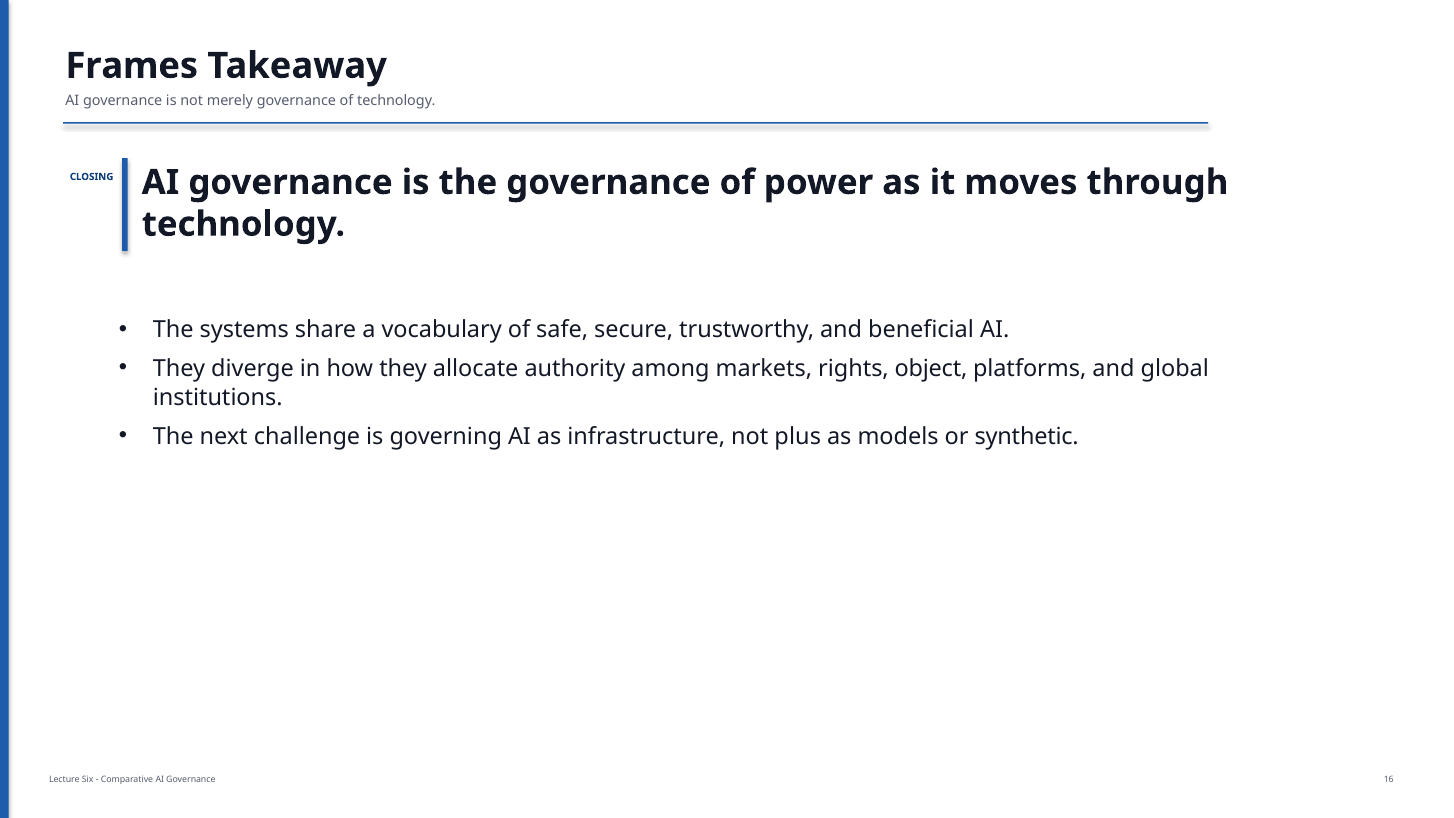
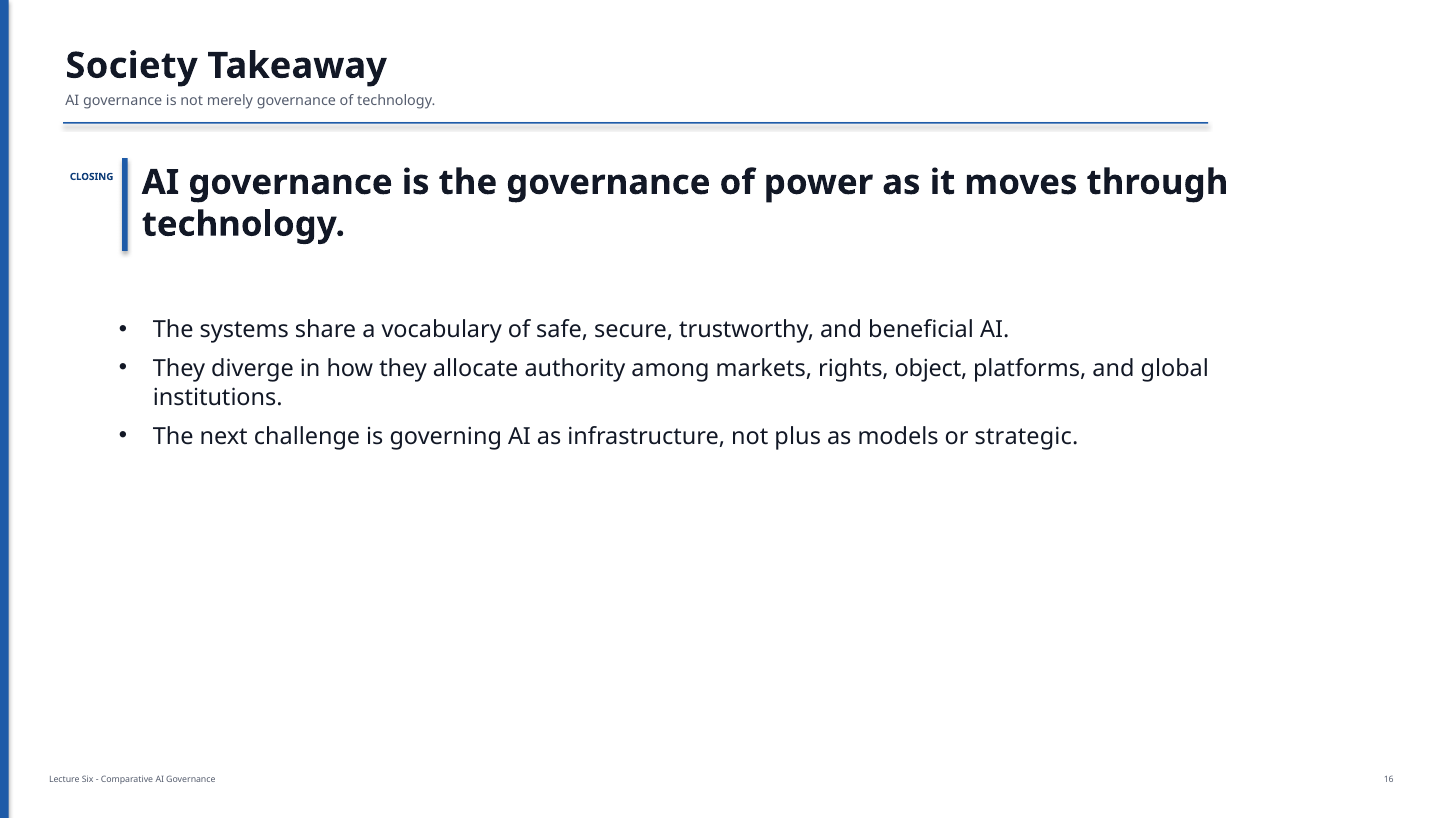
Frames: Frames -> Society
synthetic: synthetic -> strategic
